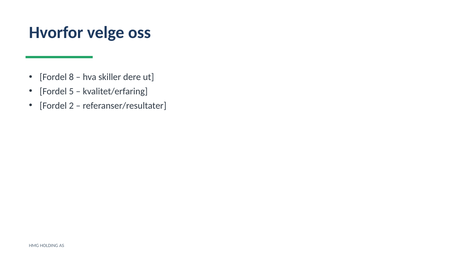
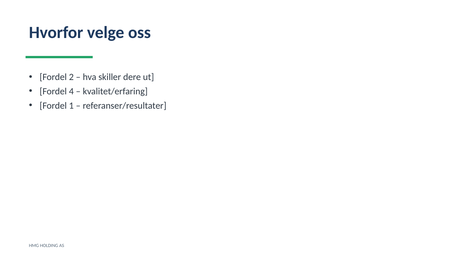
8: 8 -> 2
5: 5 -> 4
2: 2 -> 1
